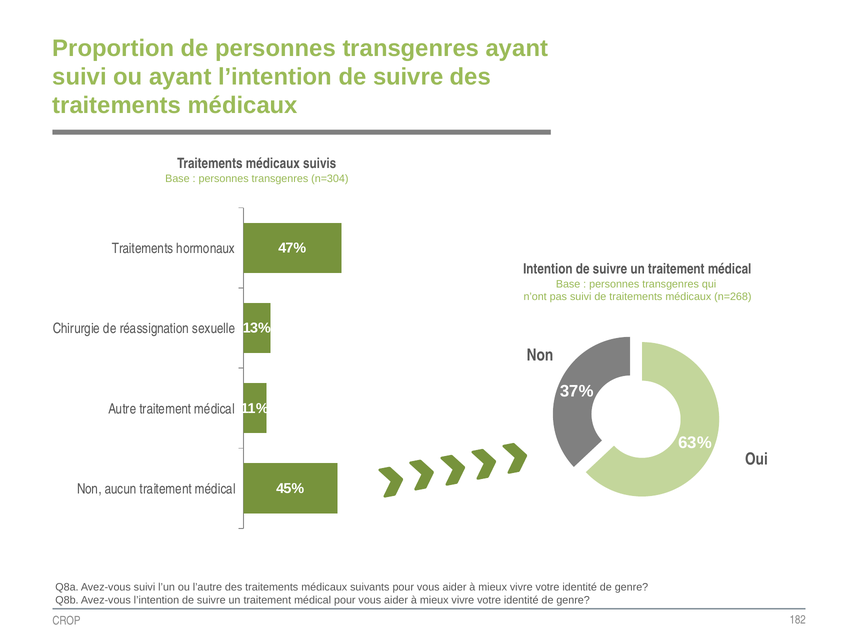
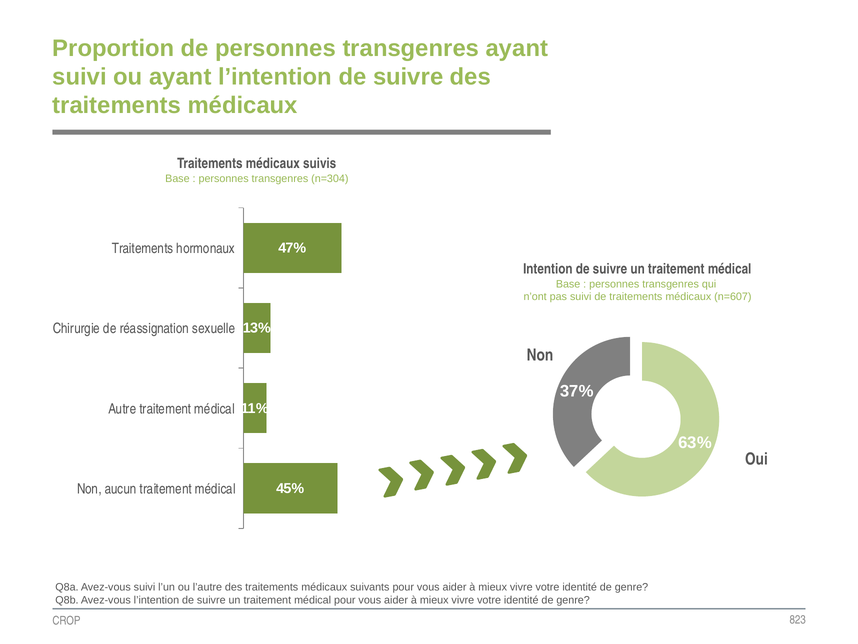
n=268: n=268 -> n=607
182: 182 -> 823
